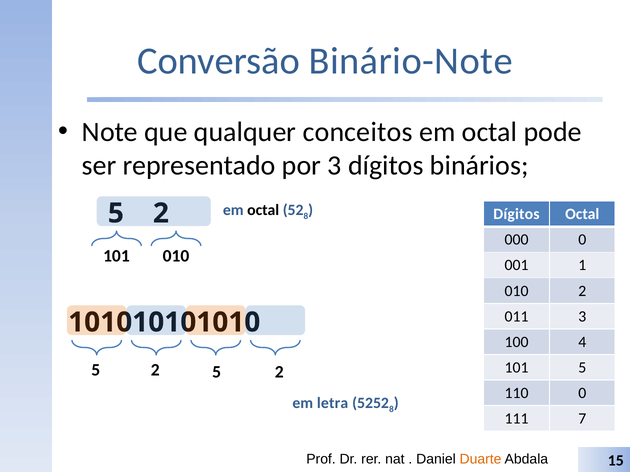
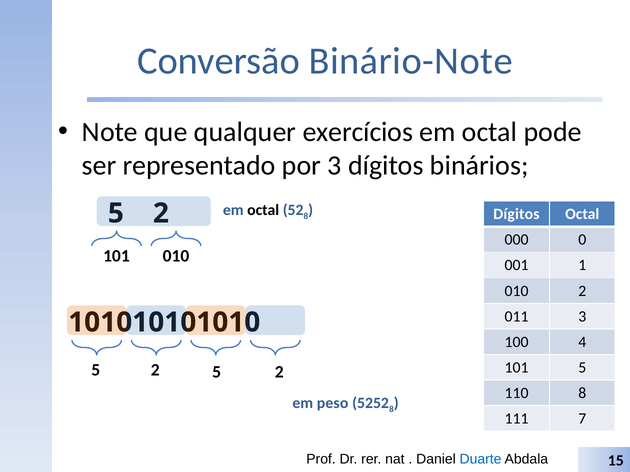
conceitos: conceitos -> exercícios
110 0: 0 -> 8
letra: letra -> peso
Duarte colour: orange -> blue
